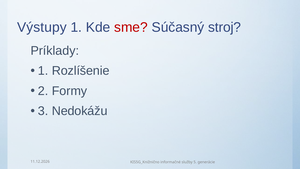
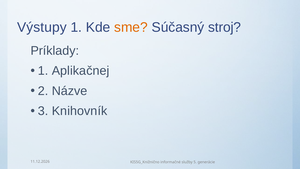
sme colour: red -> orange
Rozlíšenie: Rozlíšenie -> Aplikačnej
Formy: Formy -> Názve
Nedokážu: Nedokážu -> Knihovník
